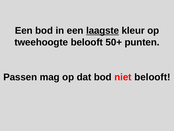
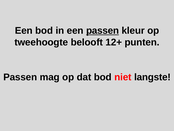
een laagste: laagste -> passen
50+: 50+ -> 12+
niet belooft: belooft -> langste
